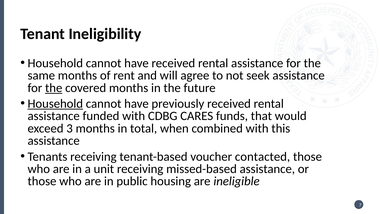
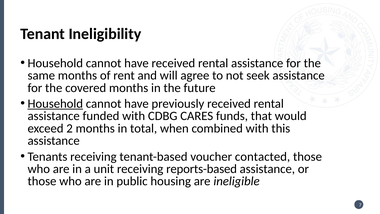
the at (54, 88) underline: present -> none
3: 3 -> 2
missed-based: missed-based -> reports-based
